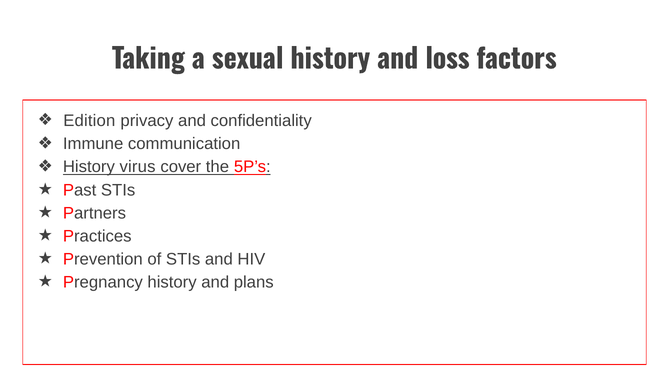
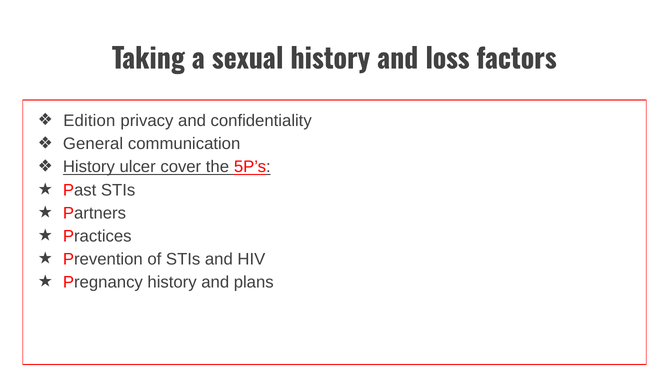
Immune: Immune -> General
virus: virus -> ulcer
